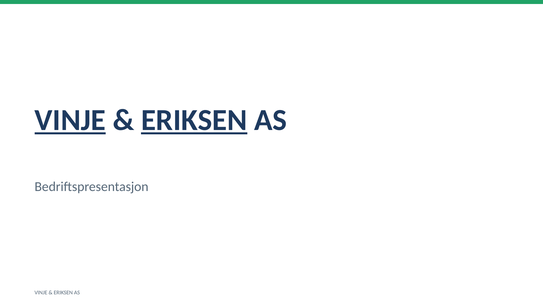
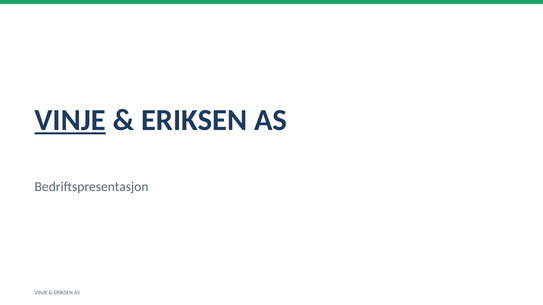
ERIKSEN at (194, 120) underline: present -> none
